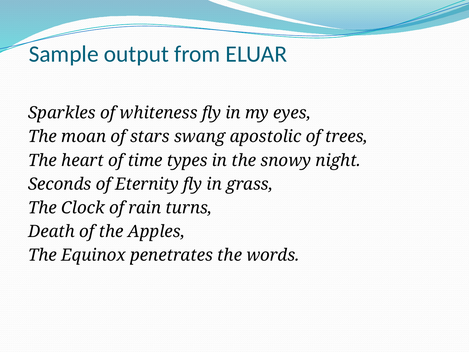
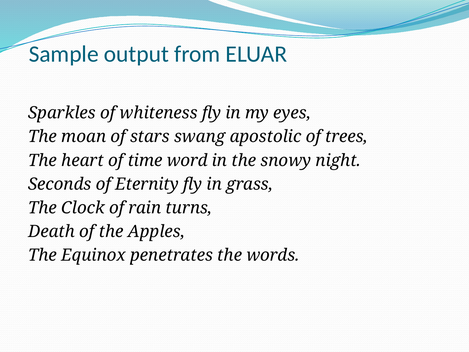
types: types -> word
